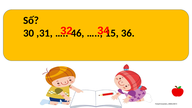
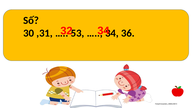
46: 46 -> 53
15 at (112, 33): 15 -> 34
